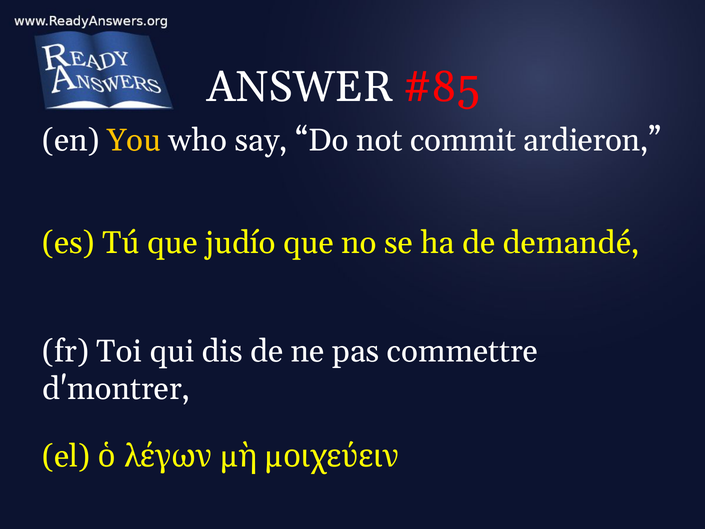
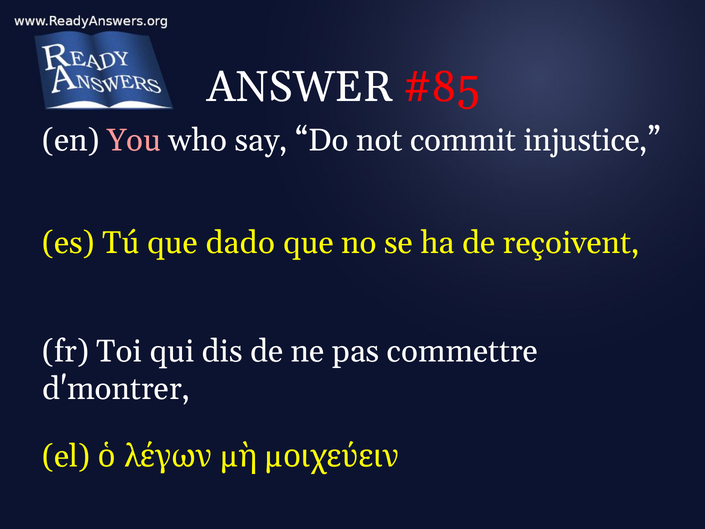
You colour: yellow -> pink
ardieron: ardieron -> injustice
judío: judío -> dado
demandé: demandé -> reçoivent
